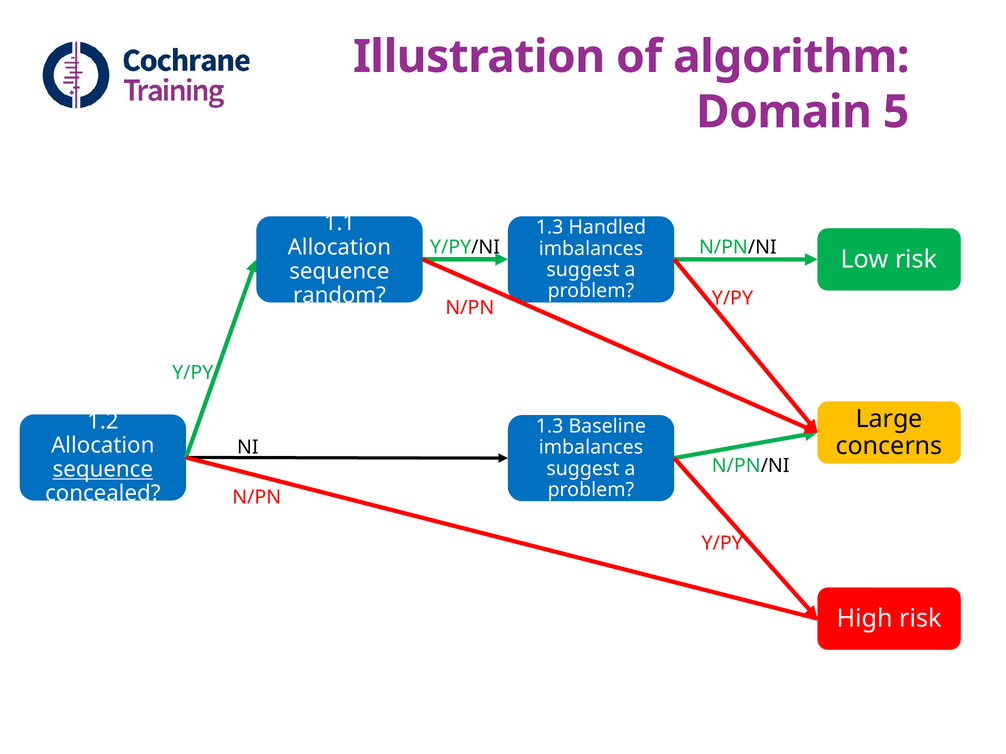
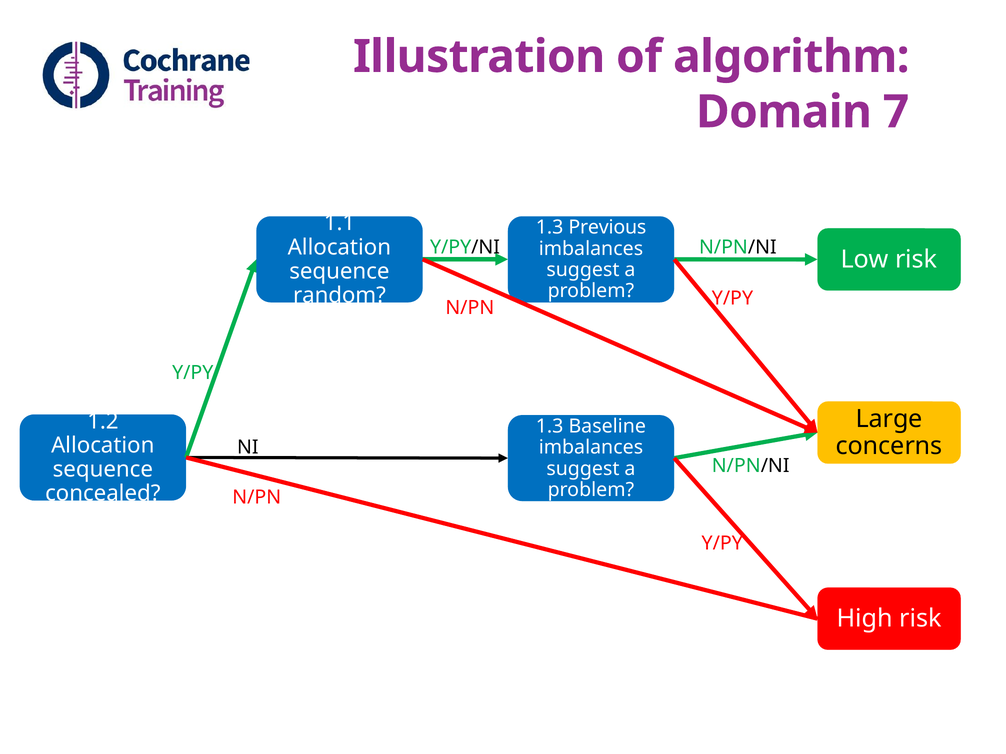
5: 5 -> 7
Handled: Handled -> Previous
sequence at (103, 470) underline: present -> none
